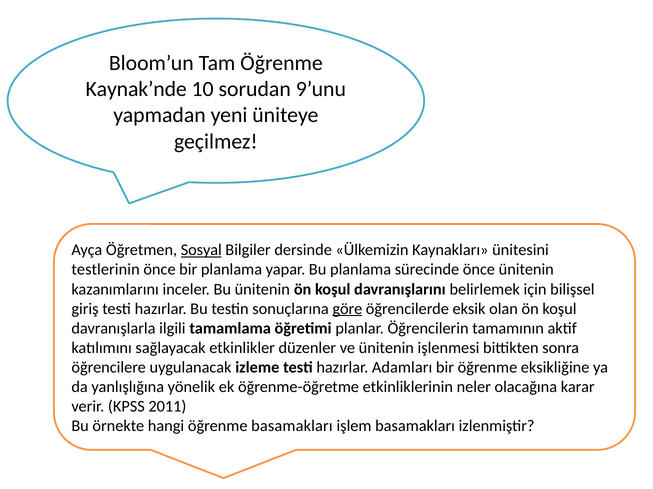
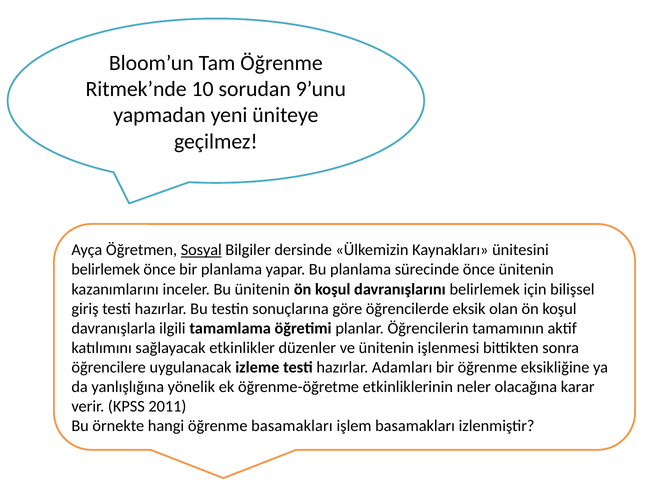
Kaynak’nde: Kaynak’nde -> Ritmek’nde
testlerinin at (106, 270): testlerinin -> belirlemek
göre underline: present -> none
